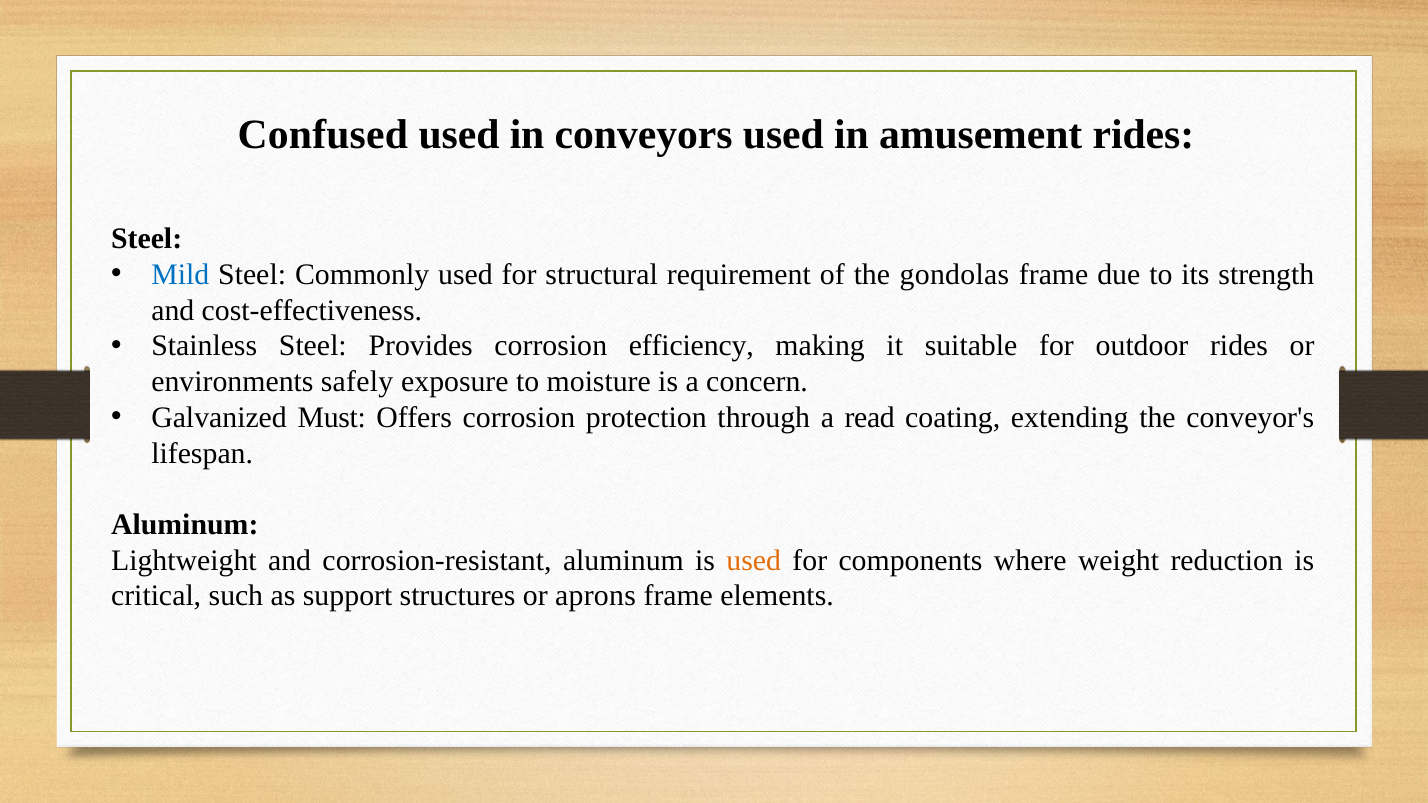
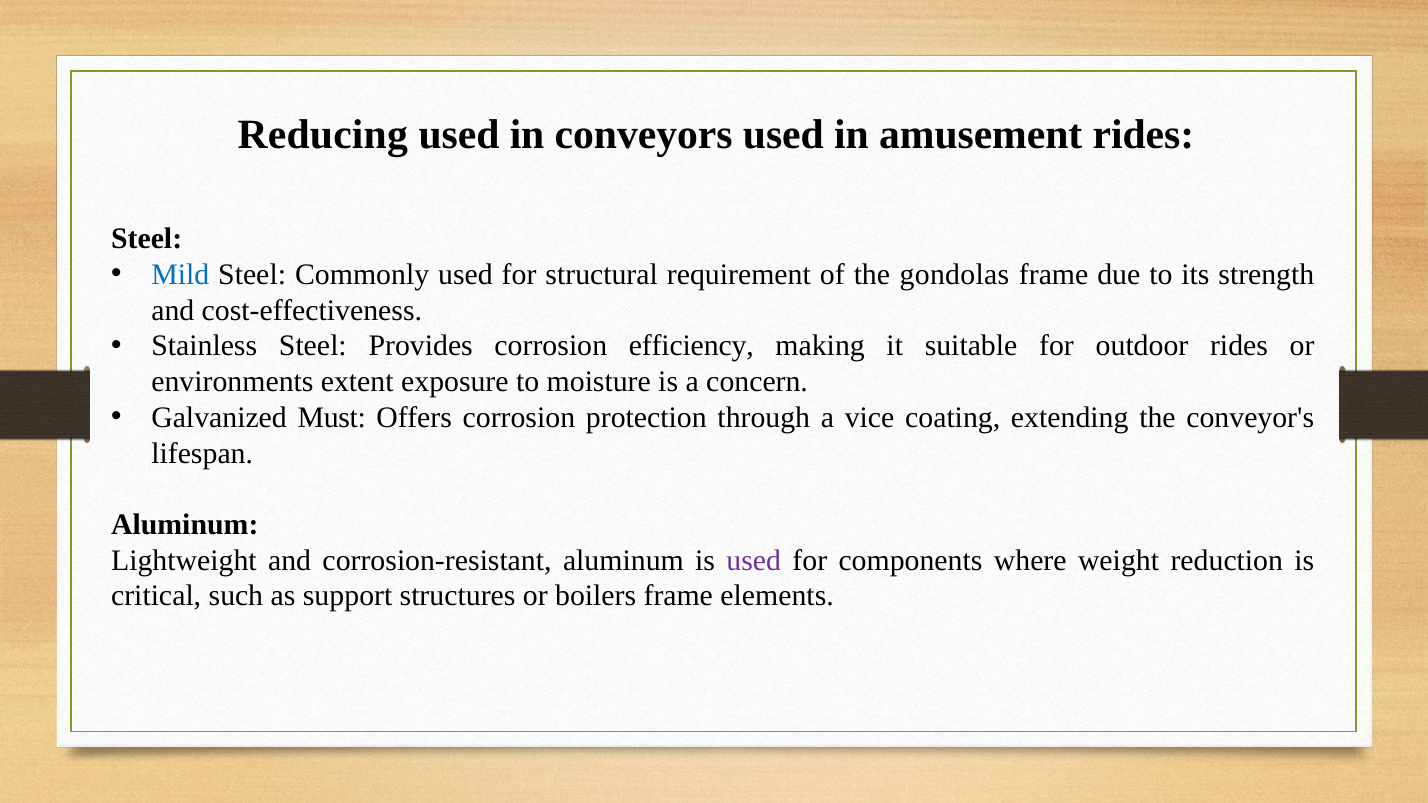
Confused: Confused -> Reducing
safely: safely -> extent
read: read -> vice
used at (754, 560) colour: orange -> purple
aprons: aprons -> boilers
